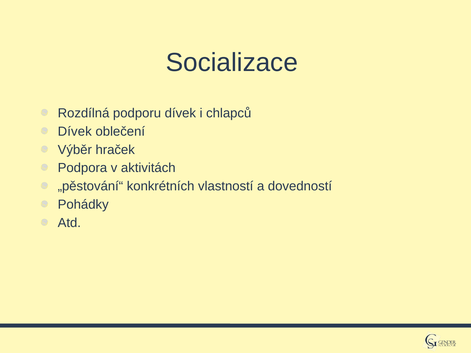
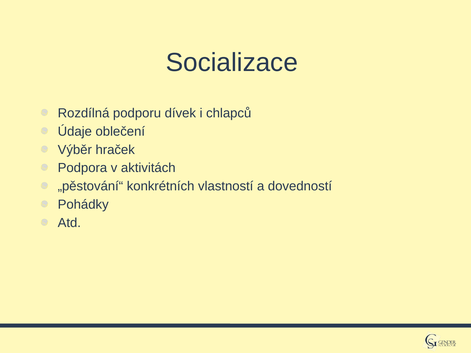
Dívek at (75, 131): Dívek -> Údaje
